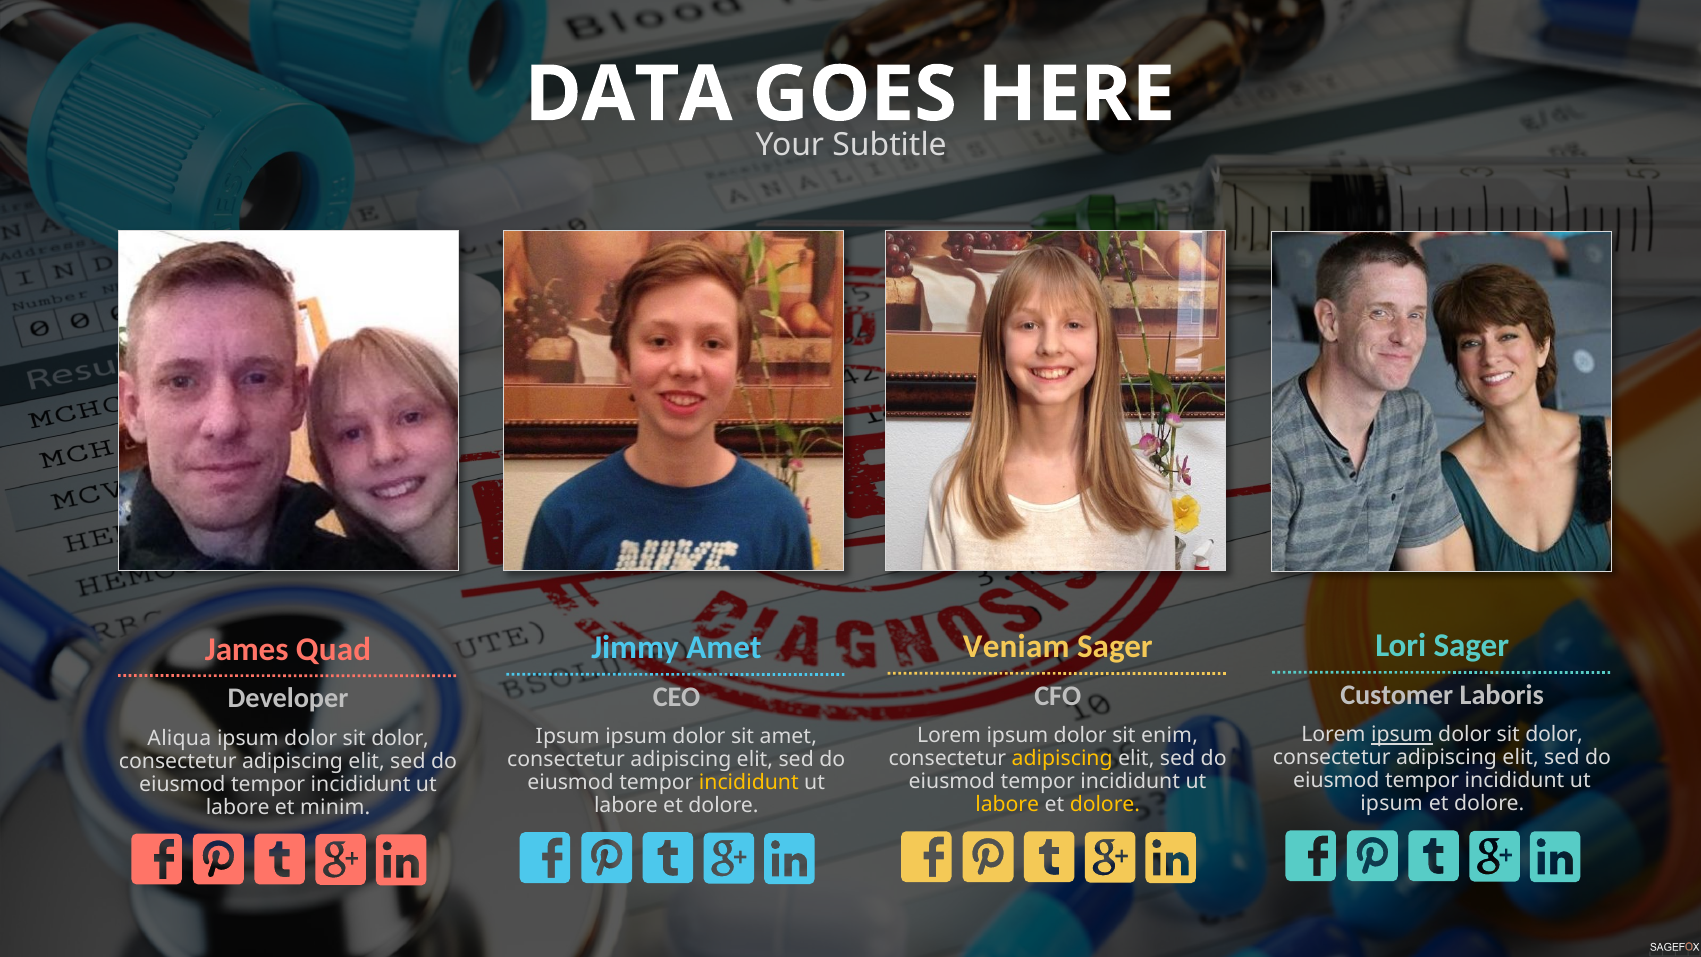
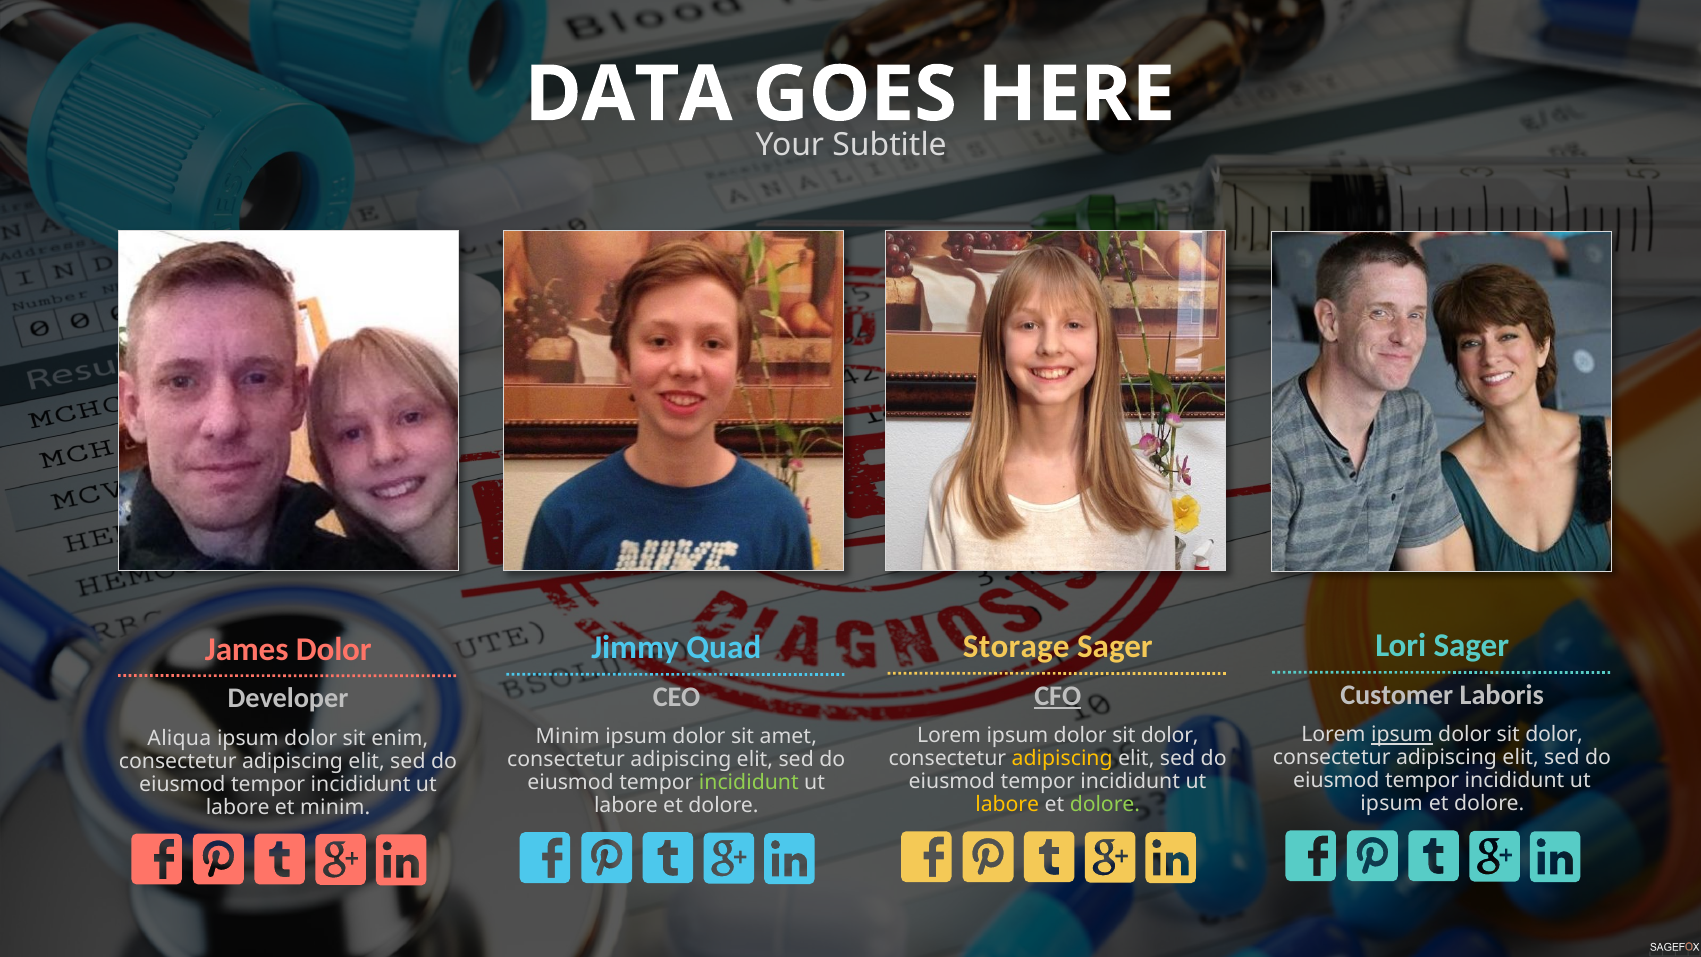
Veniam: Veniam -> Storage
Jimmy Amet: Amet -> Quad
James Quad: Quad -> Dolor
CFO underline: none -> present
enim at (1170, 736): enim -> dolor
Ipsum at (568, 737): Ipsum -> Minim
dolor at (400, 738): dolor -> enim
incididunt at (749, 783) colour: yellow -> light green
dolore at (1105, 805) colour: yellow -> light green
